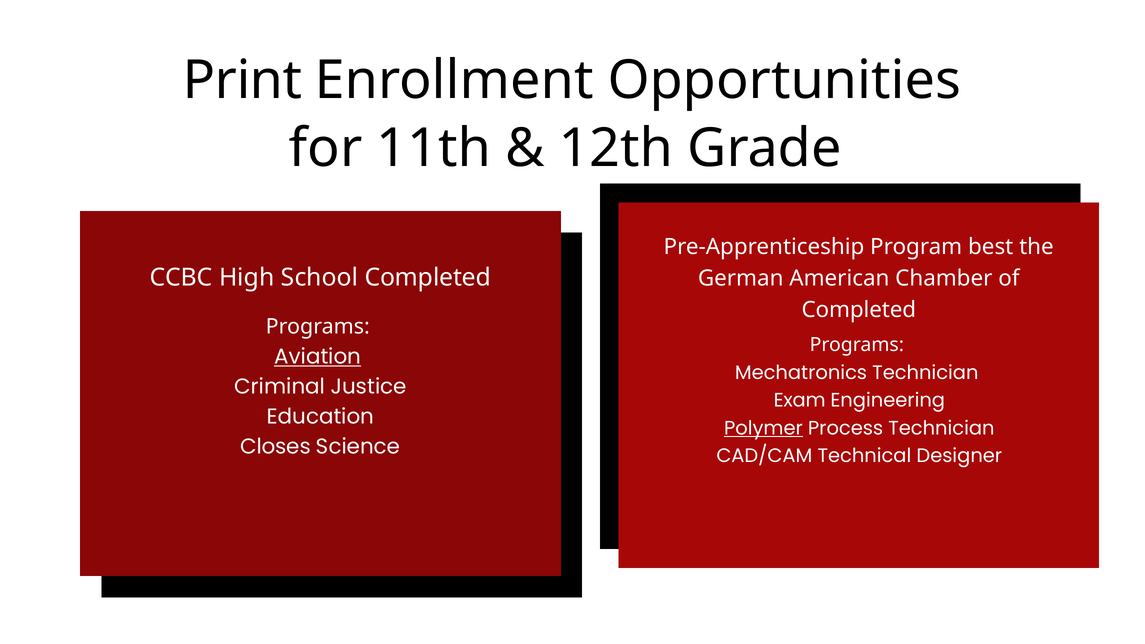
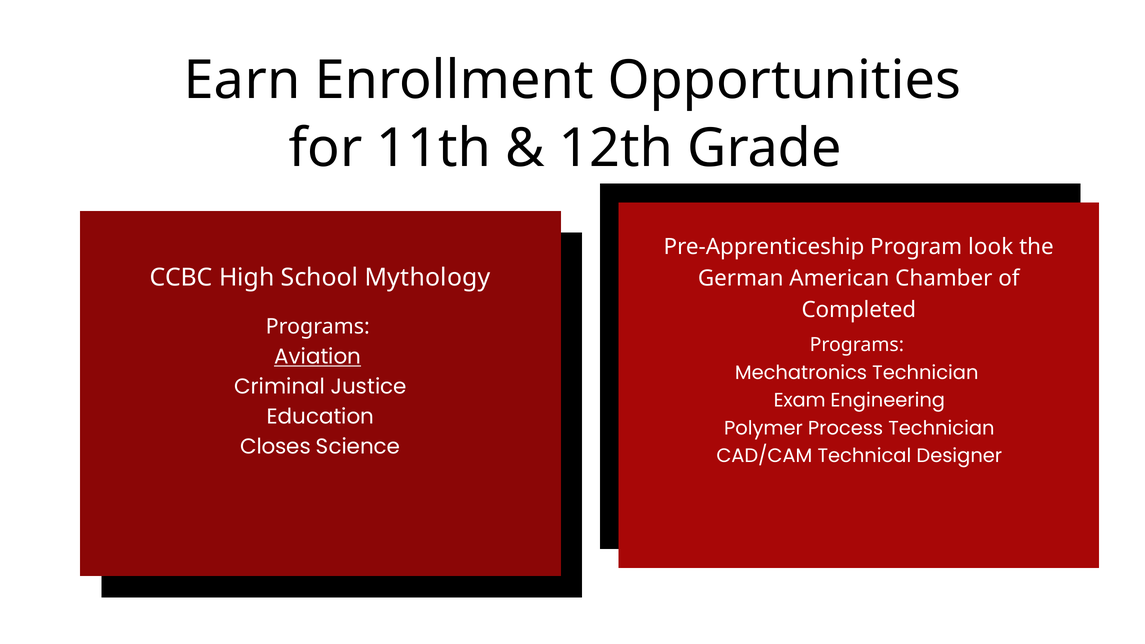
Print: Print -> Earn
best: best -> look
School Completed: Completed -> Mythology
Polymer underline: present -> none
